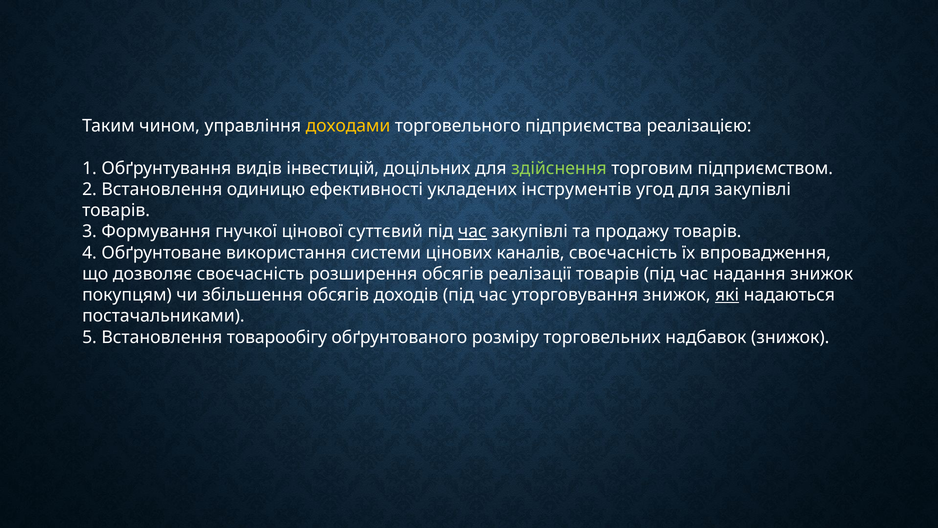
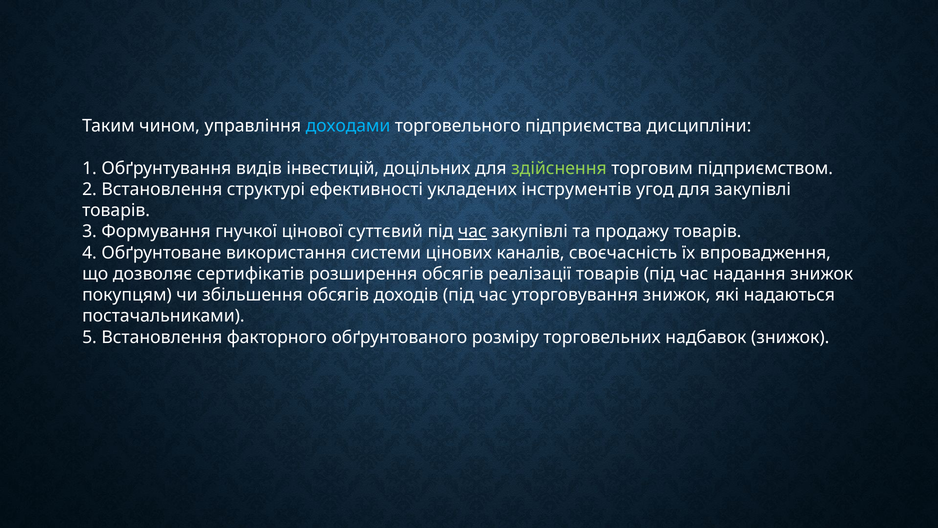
доходами colour: yellow -> light blue
реалізацією: реалізацією -> дисципліни
одиницю: одиницю -> структурі
дозволяє своєчасність: своєчасність -> сертифікатів
які underline: present -> none
товарообігу: товарообігу -> факторного
